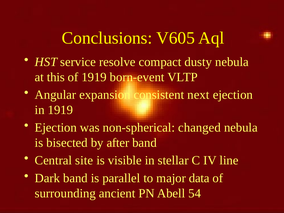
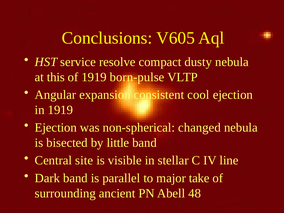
born-event: born-event -> born-pulse
next: next -> cool
after: after -> little
data: data -> take
54: 54 -> 48
